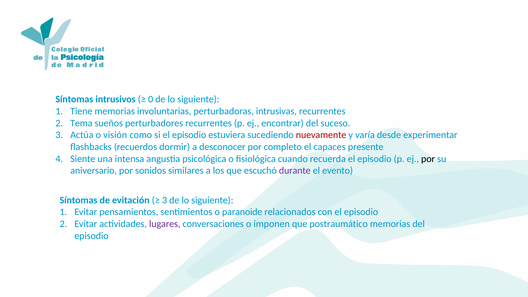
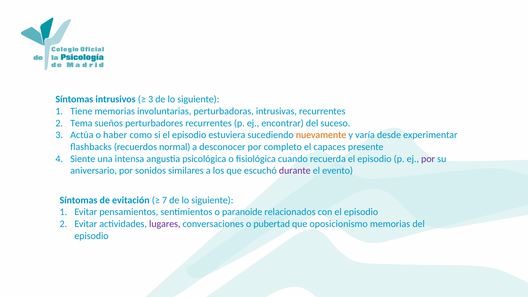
0 at (151, 99): 0 -> 3
visión: visión -> haber
nuevamente colour: red -> orange
dormir: dormir -> normal
por at (428, 159) colour: black -> purple
3 at (165, 200): 3 -> 7
imponen: imponen -> pubertad
postraumático: postraumático -> oposicionismo
